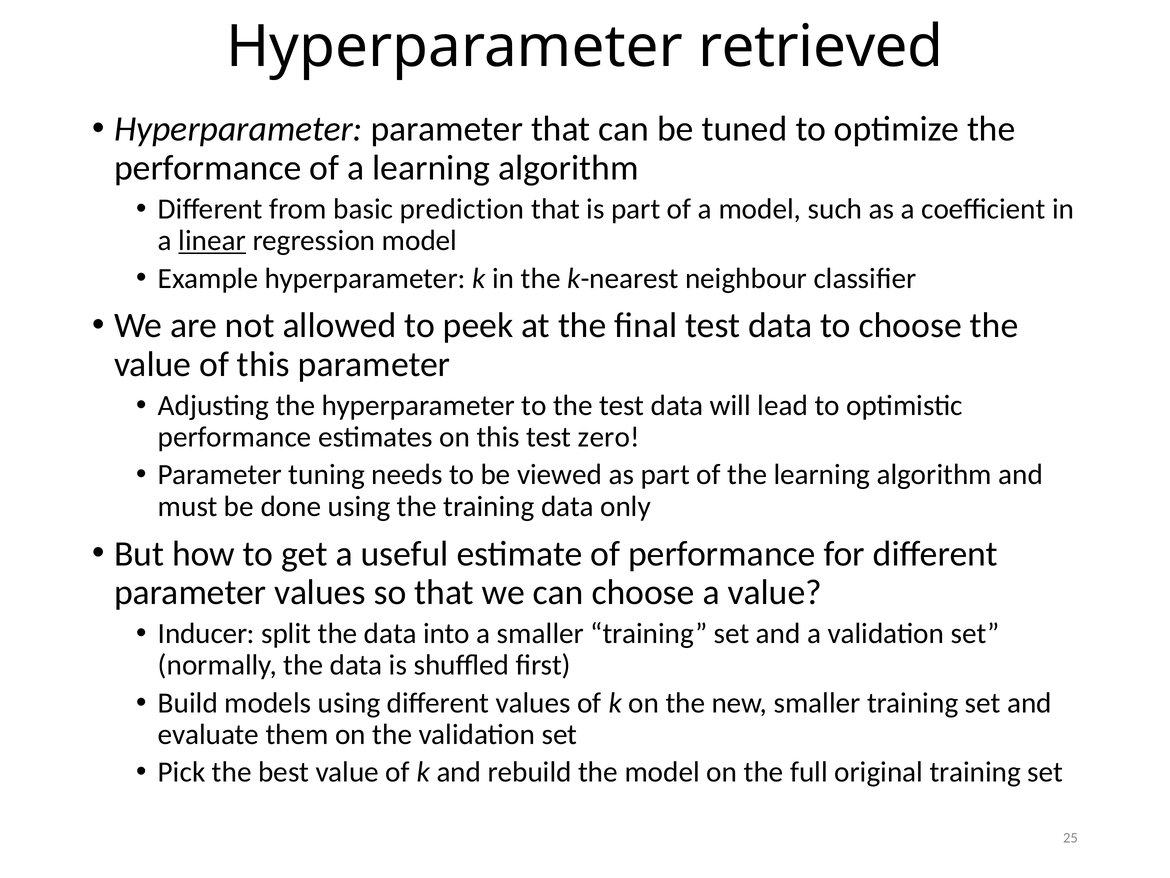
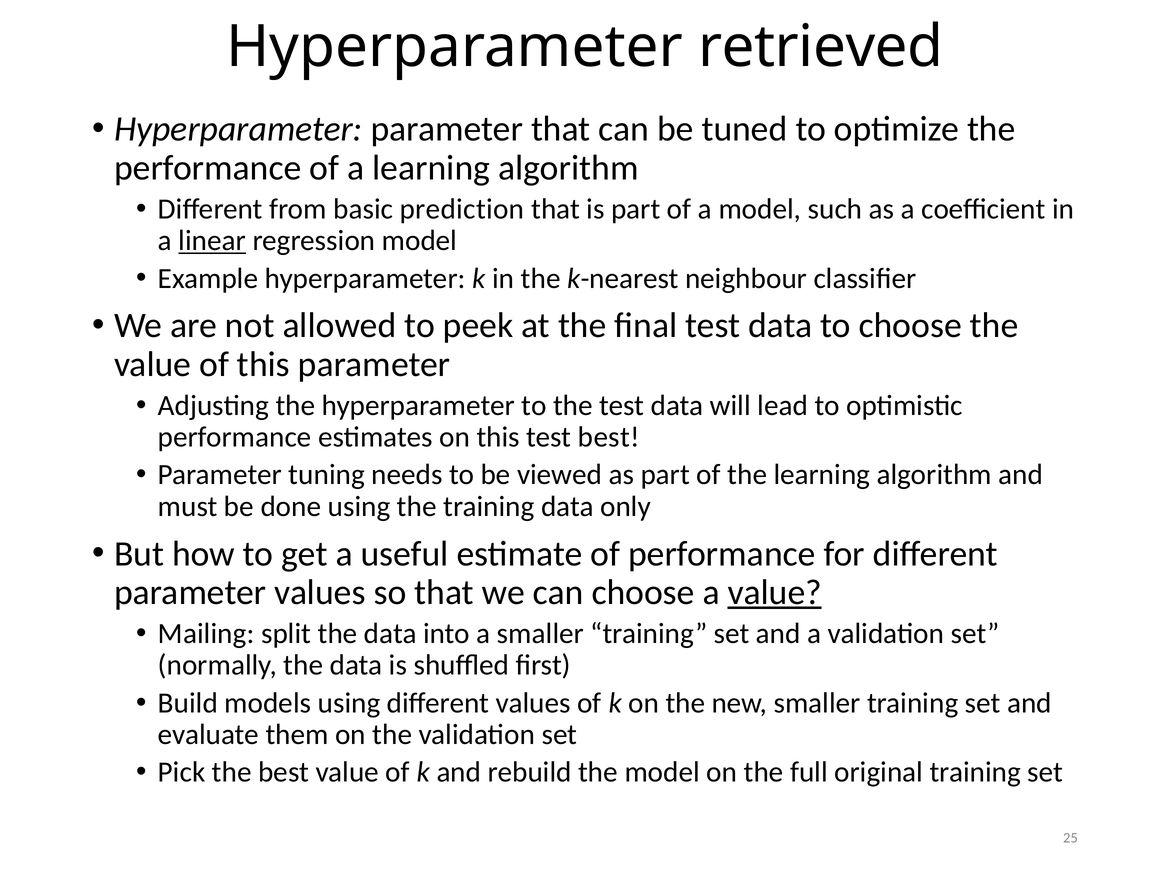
test zero: zero -> best
value at (775, 592) underline: none -> present
Inducer: Inducer -> Mailing
